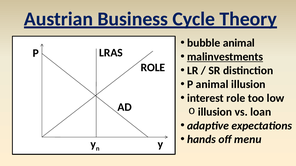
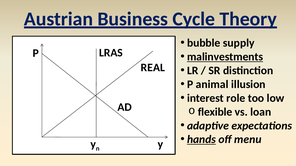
bubble animal: animal -> supply
ROLE at (153, 68): ROLE -> REAL
illusion at (215, 112): illusion -> flexible
hands underline: none -> present
